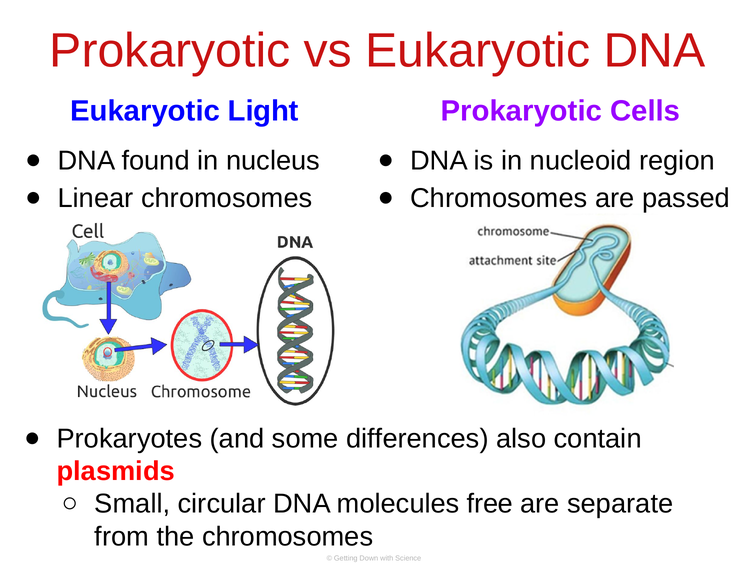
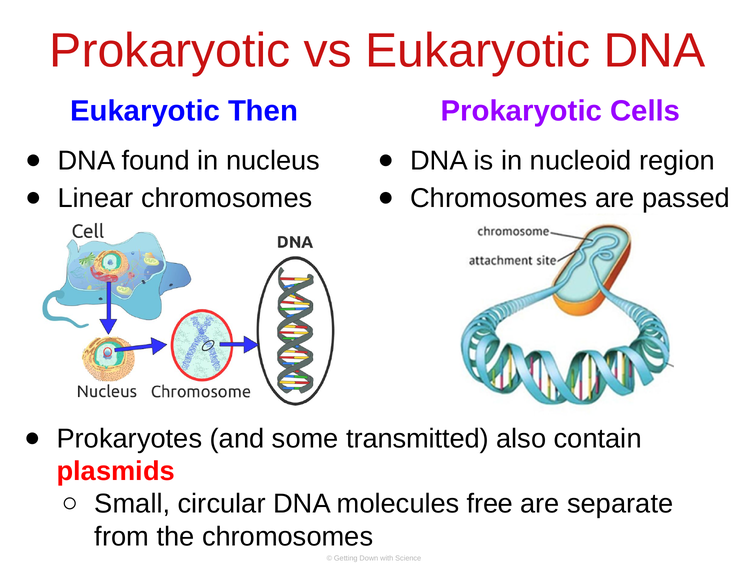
Light: Light -> Then
differences: differences -> transmitted
